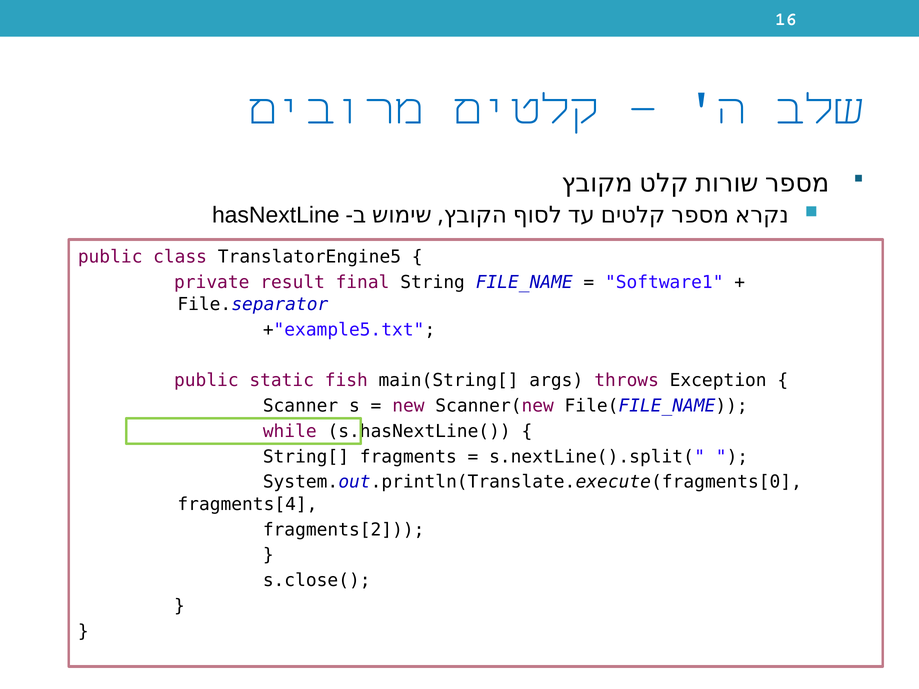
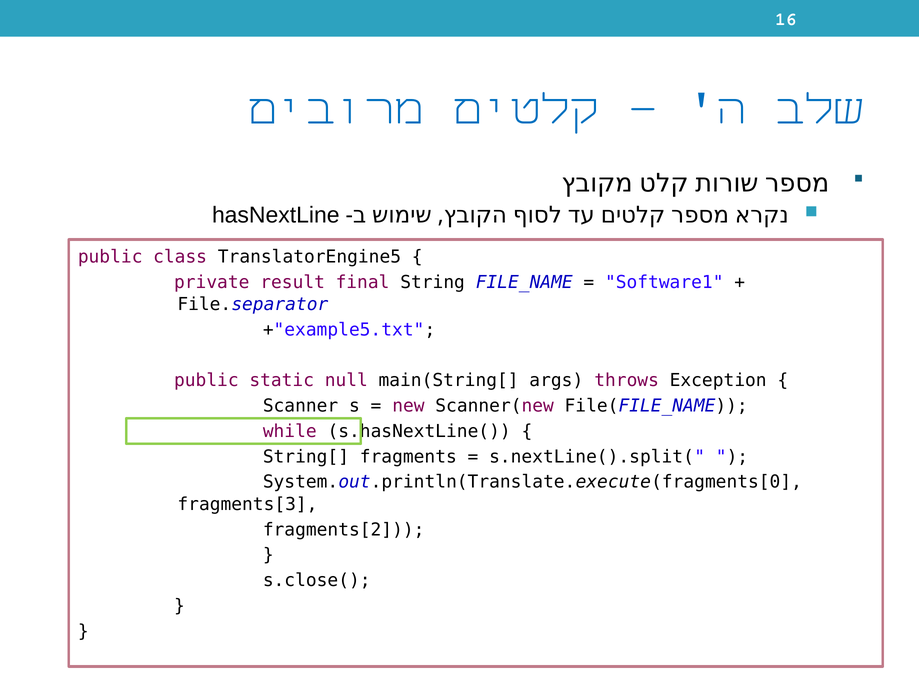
fish: fish -> null
fragments[4: fragments[4 -> fragments[3
